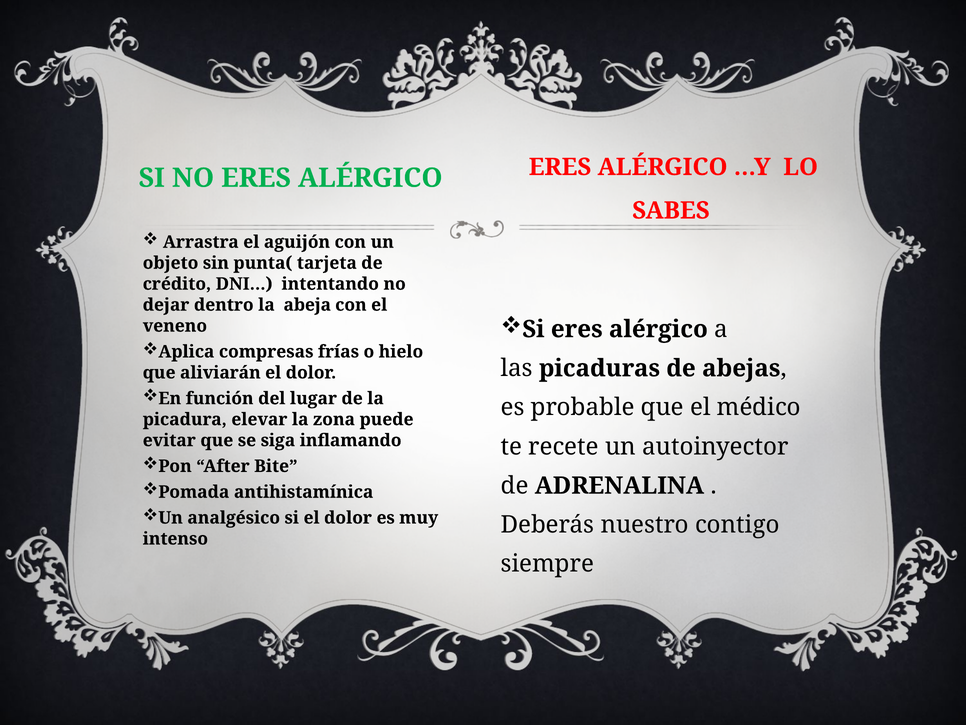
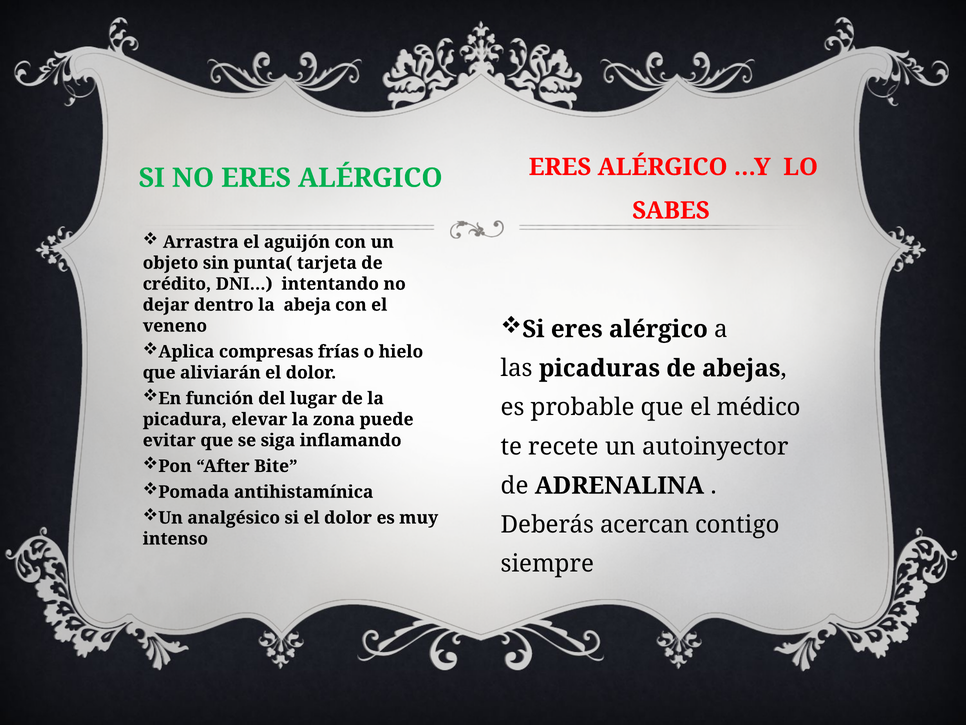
nuestro: nuestro -> acercan
